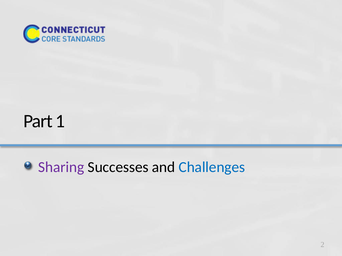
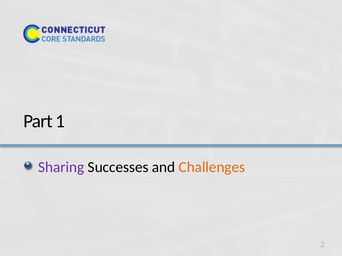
Challenges colour: blue -> orange
